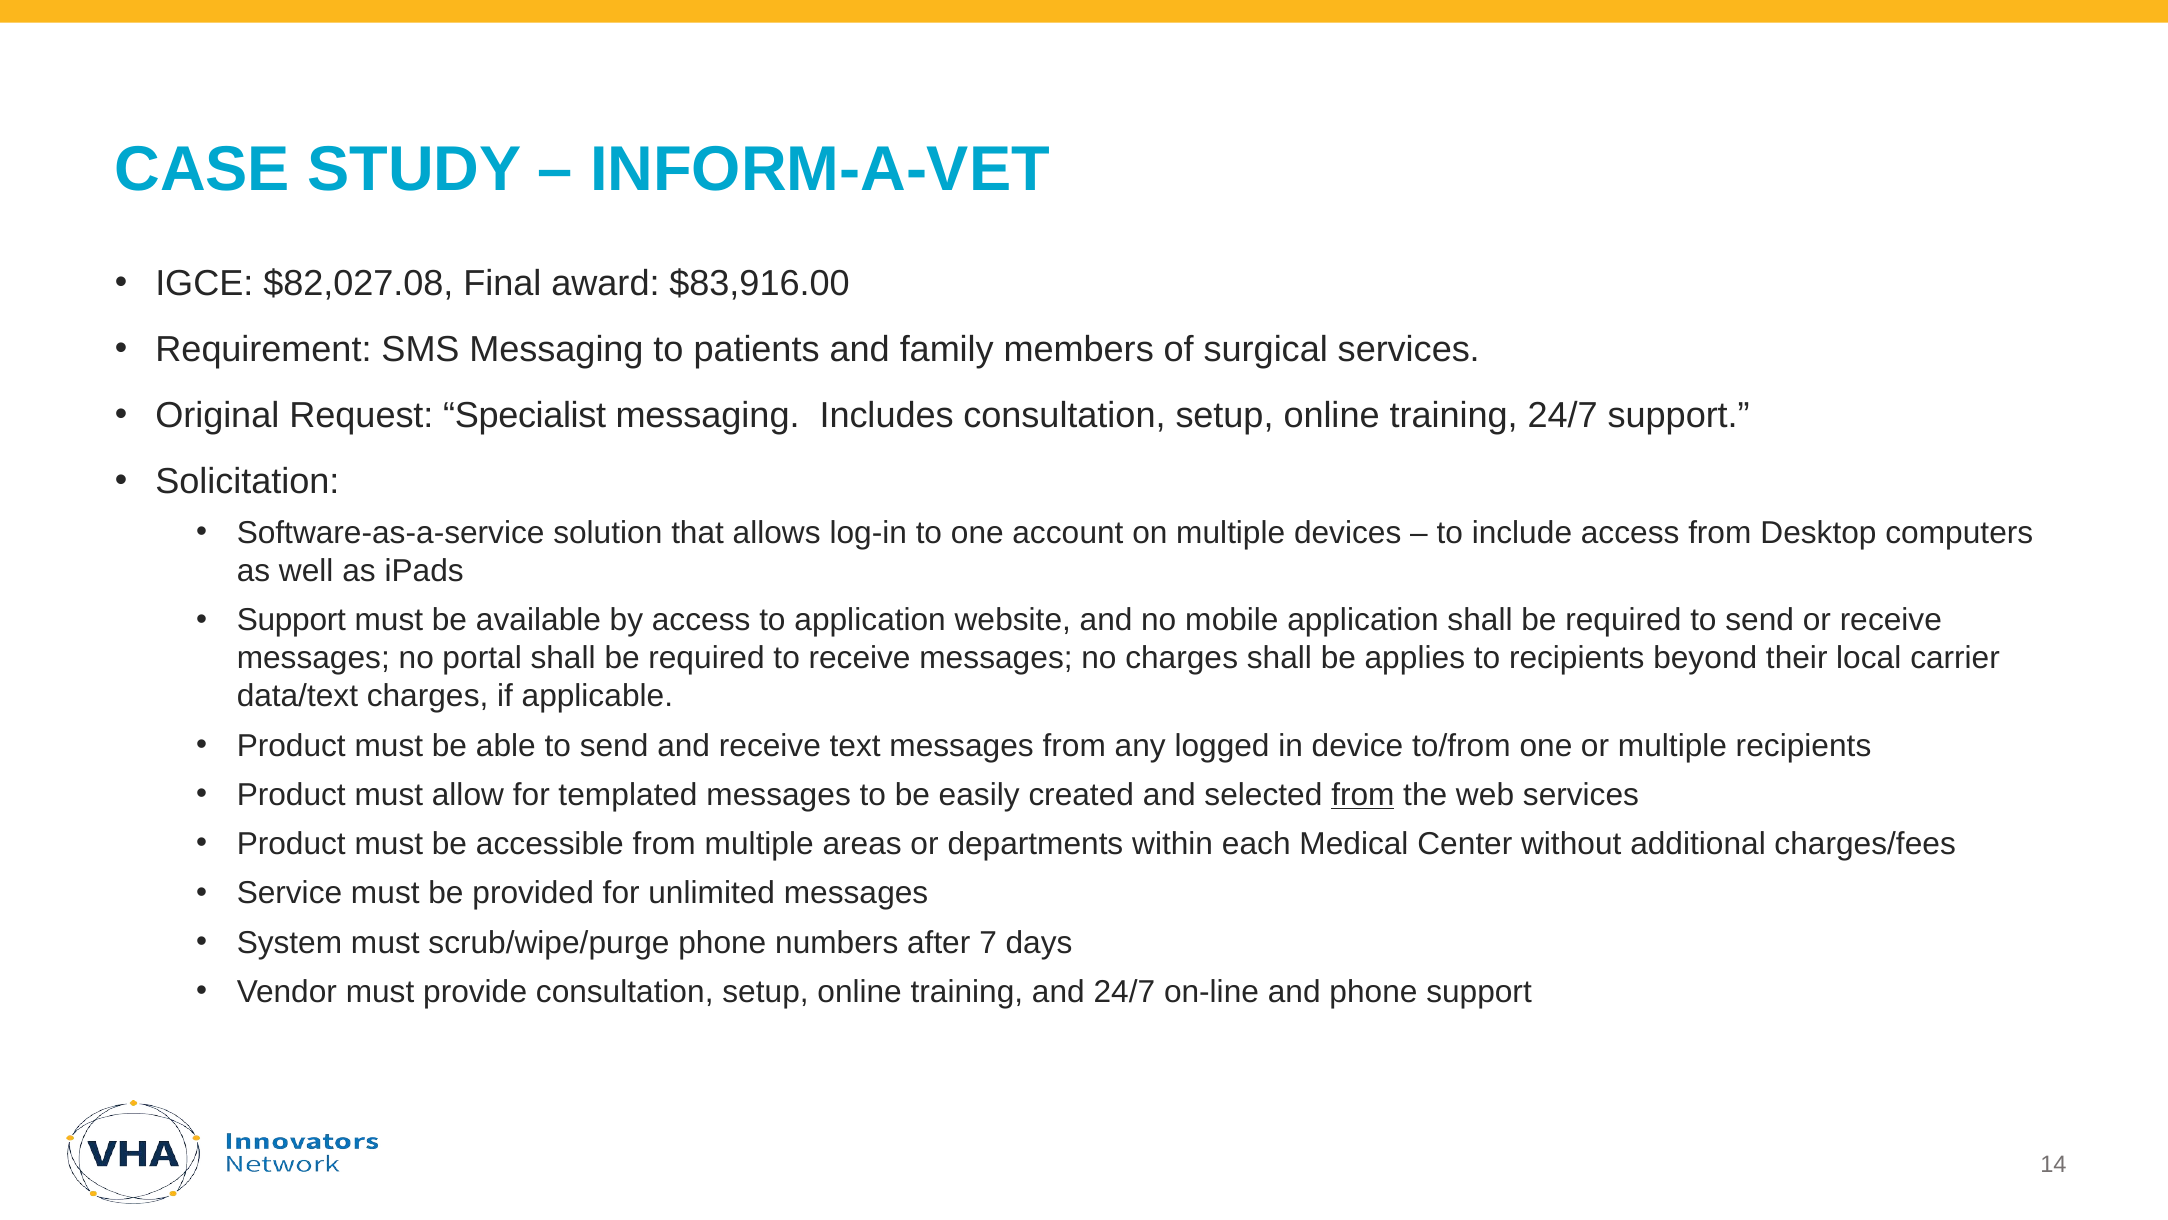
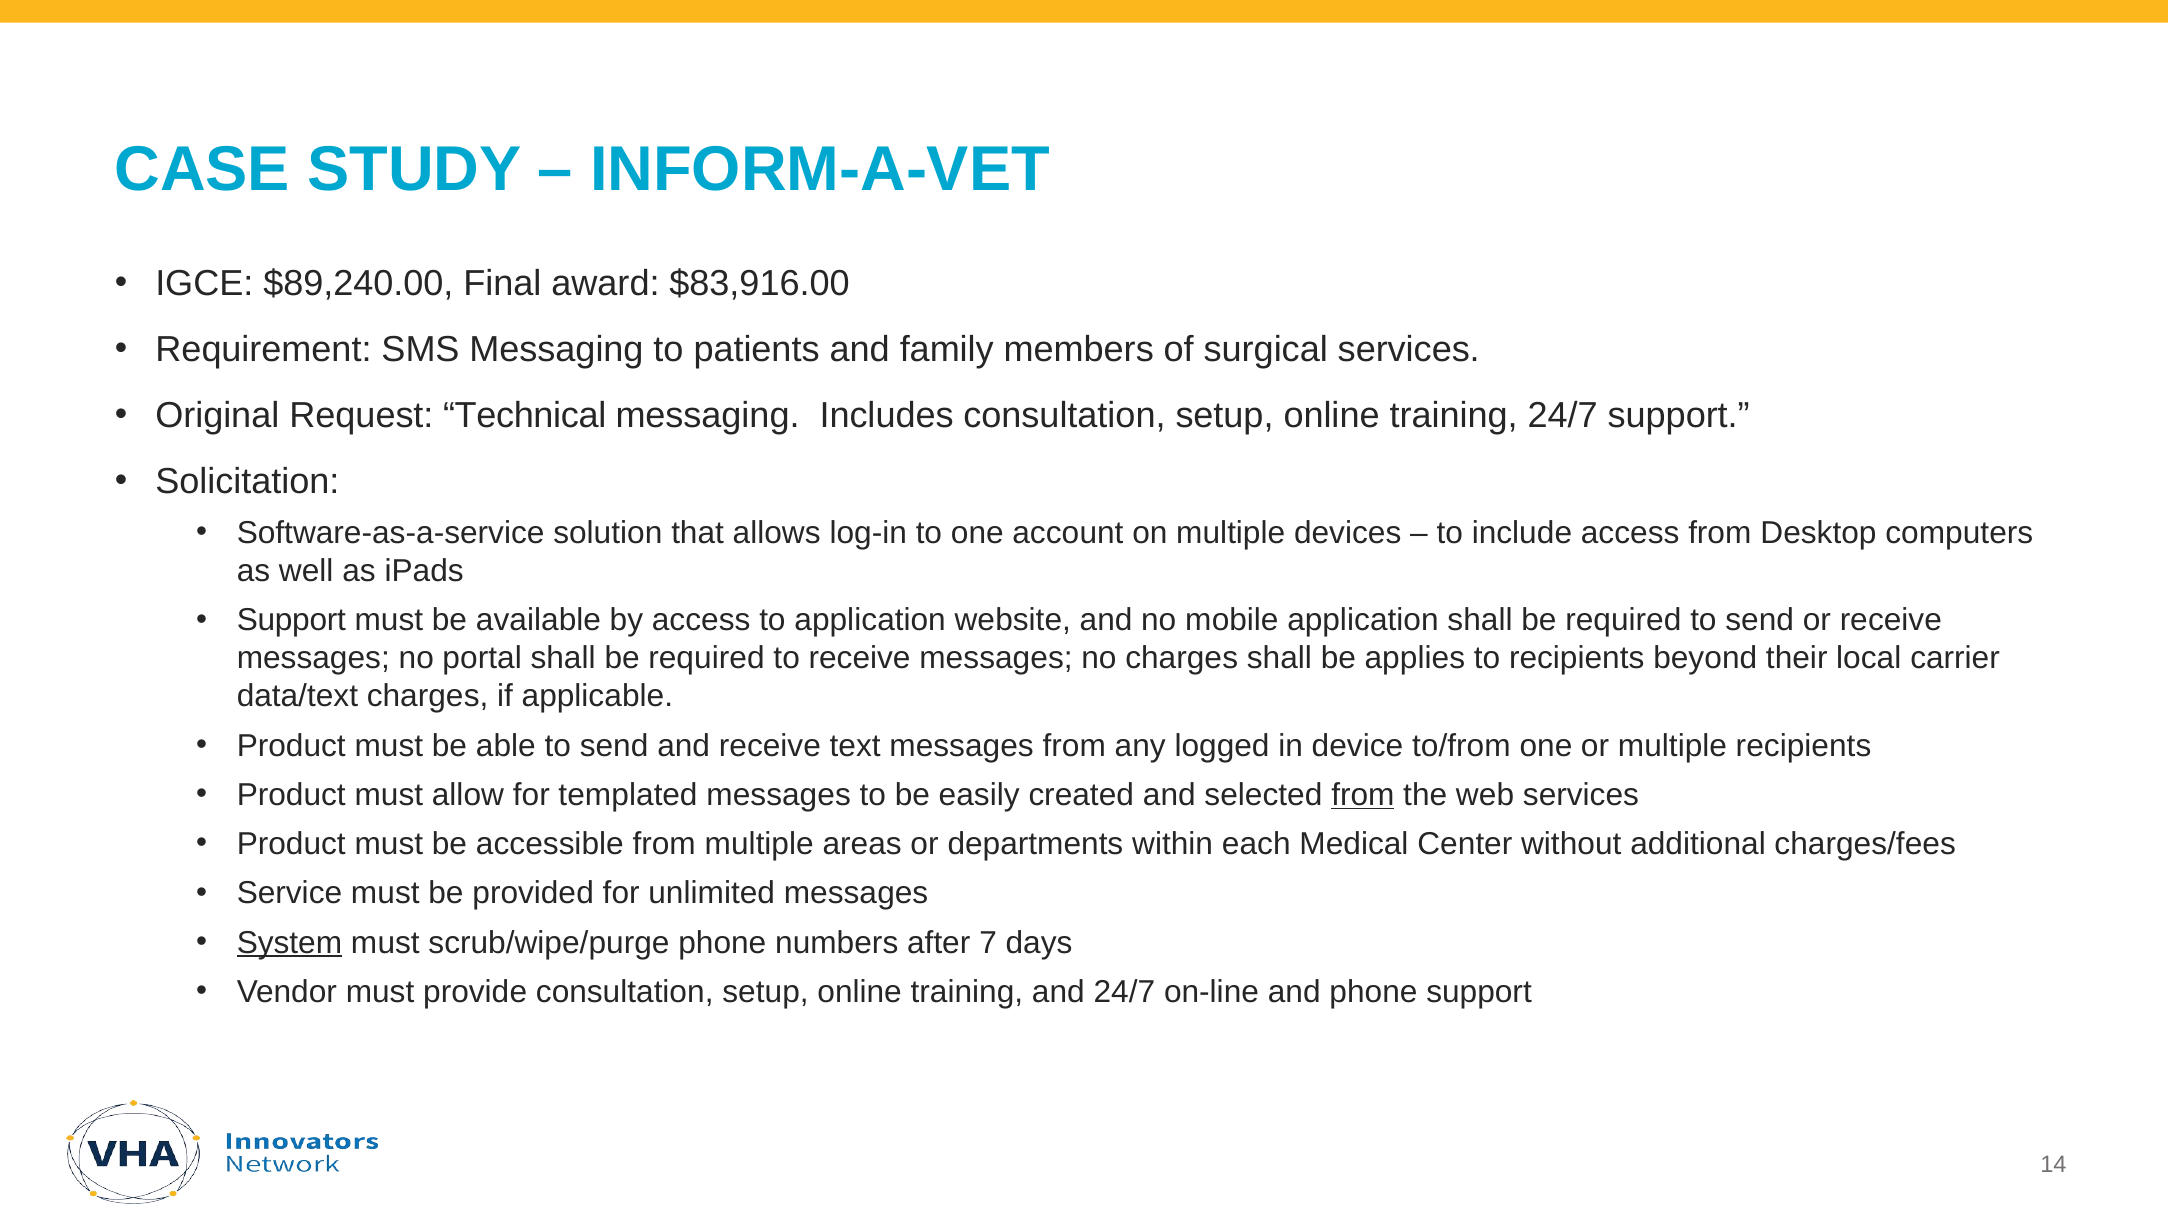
$82,027.08: $82,027.08 -> $89,240.00
Specialist: Specialist -> Technical
System underline: none -> present
